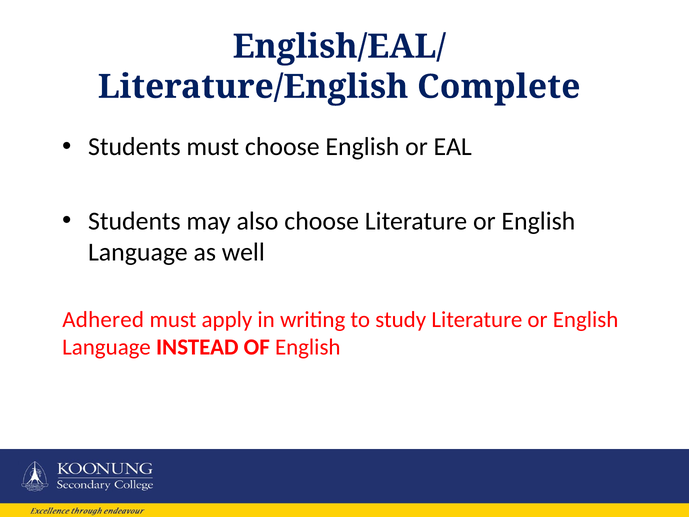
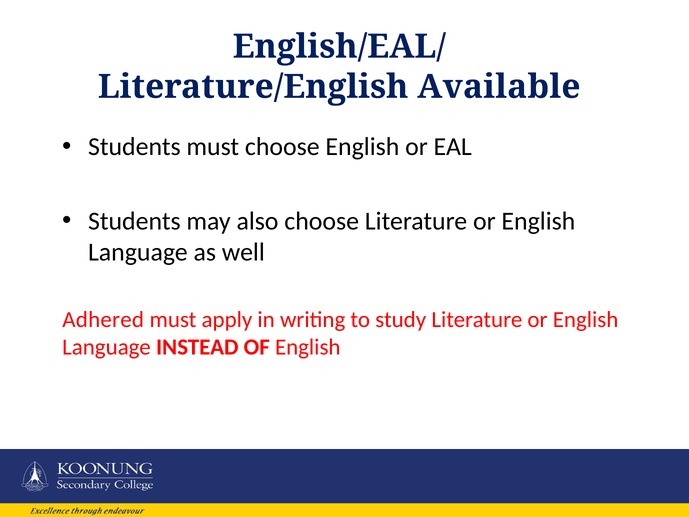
Complete: Complete -> Available
